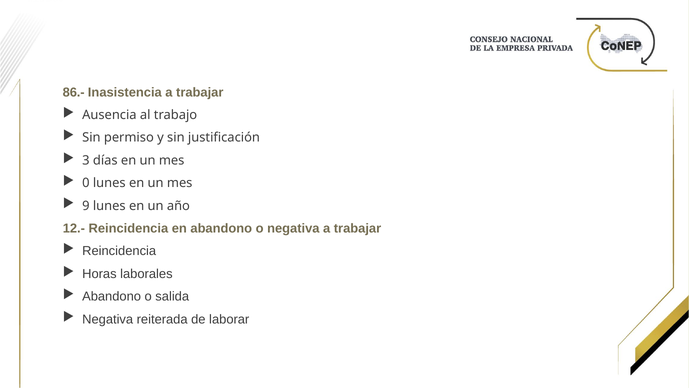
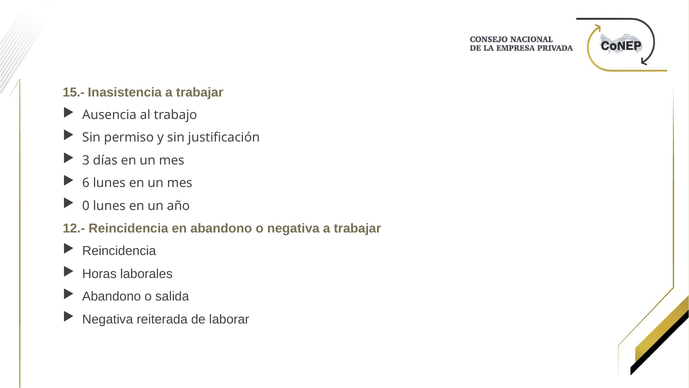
86.-: 86.- -> 15.-
0: 0 -> 6
9: 9 -> 0
